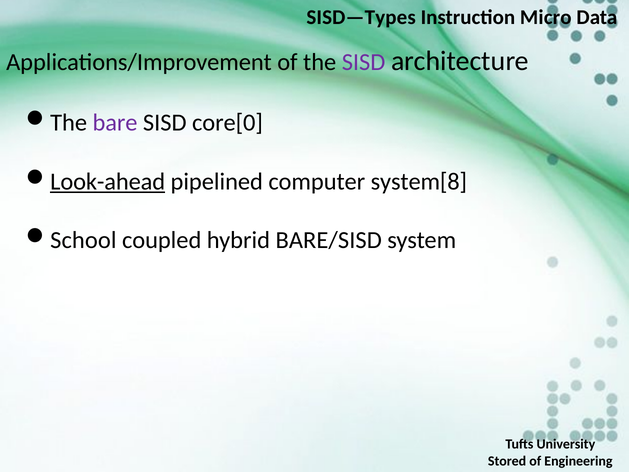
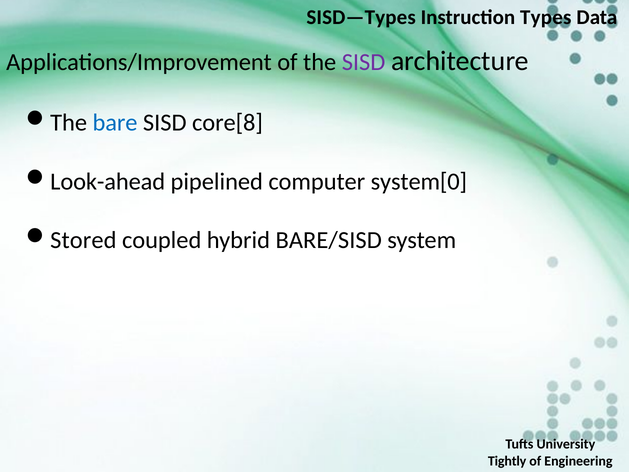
Micro: Micro -> Types
bare colour: purple -> blue
core[0: core[0 -> core[8
Look-ahead underline: present -> none
system[8: system[8 -> system[0
School: School -> Stored
Stored: Stored -> Tightly
